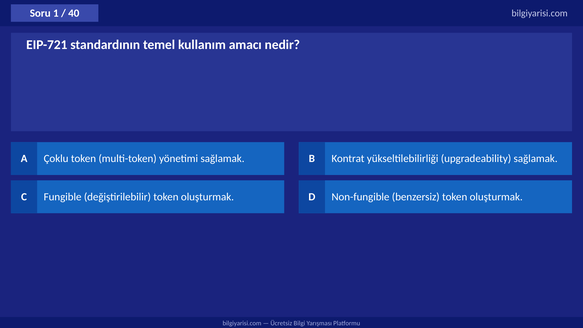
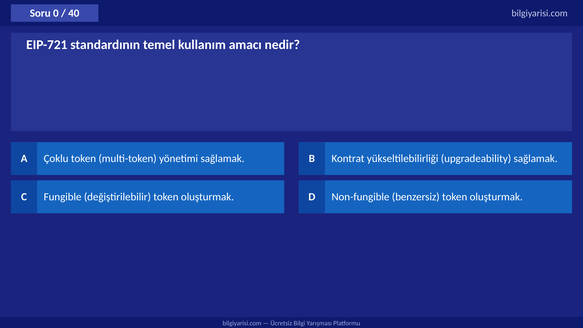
1: 1 -> 0
